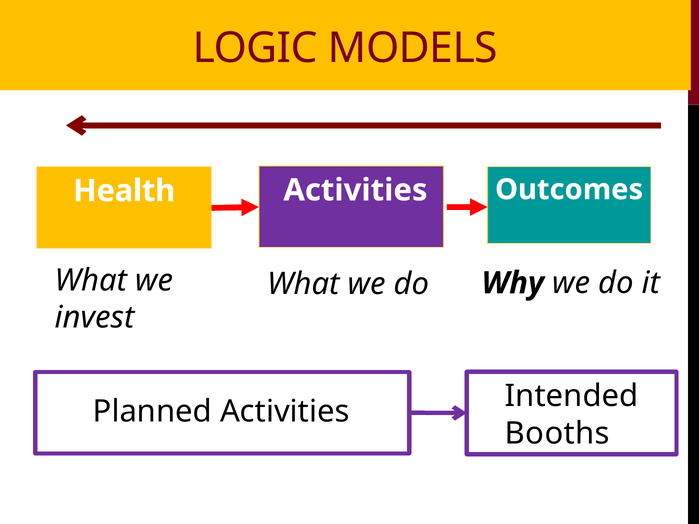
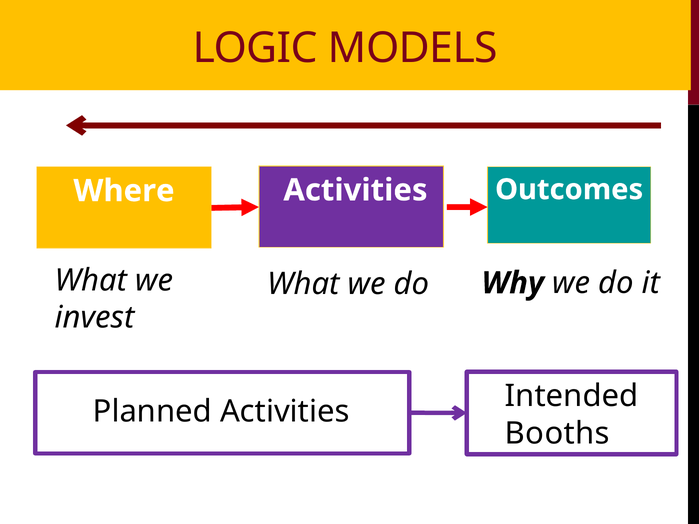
Health: Health -> Where
